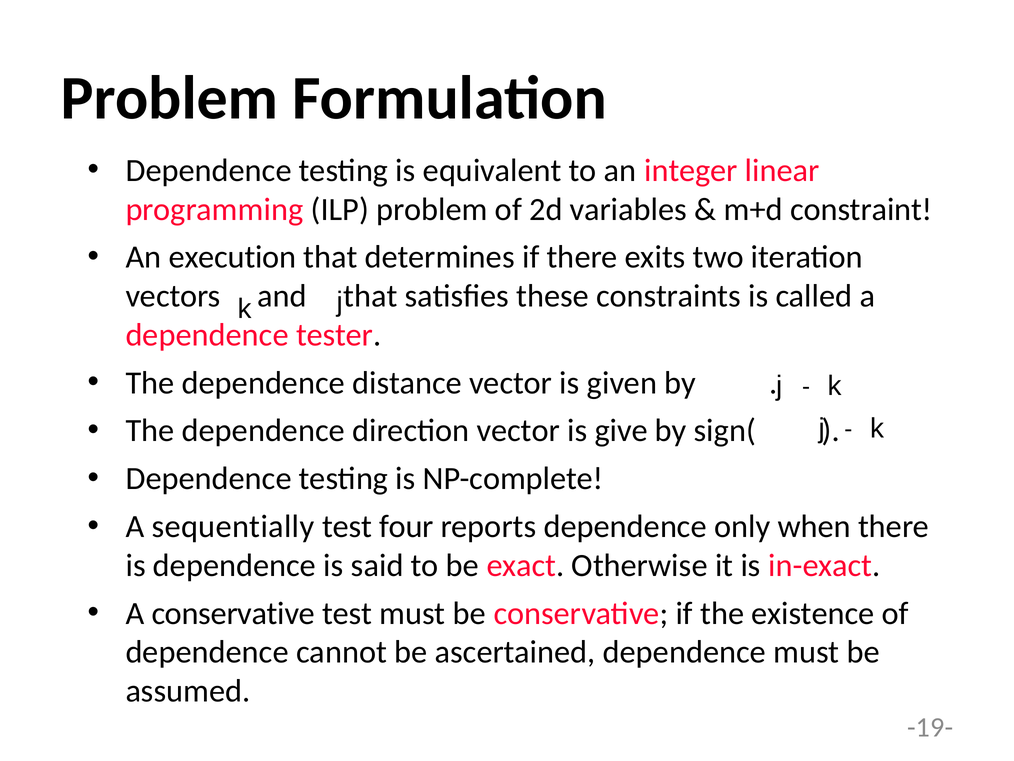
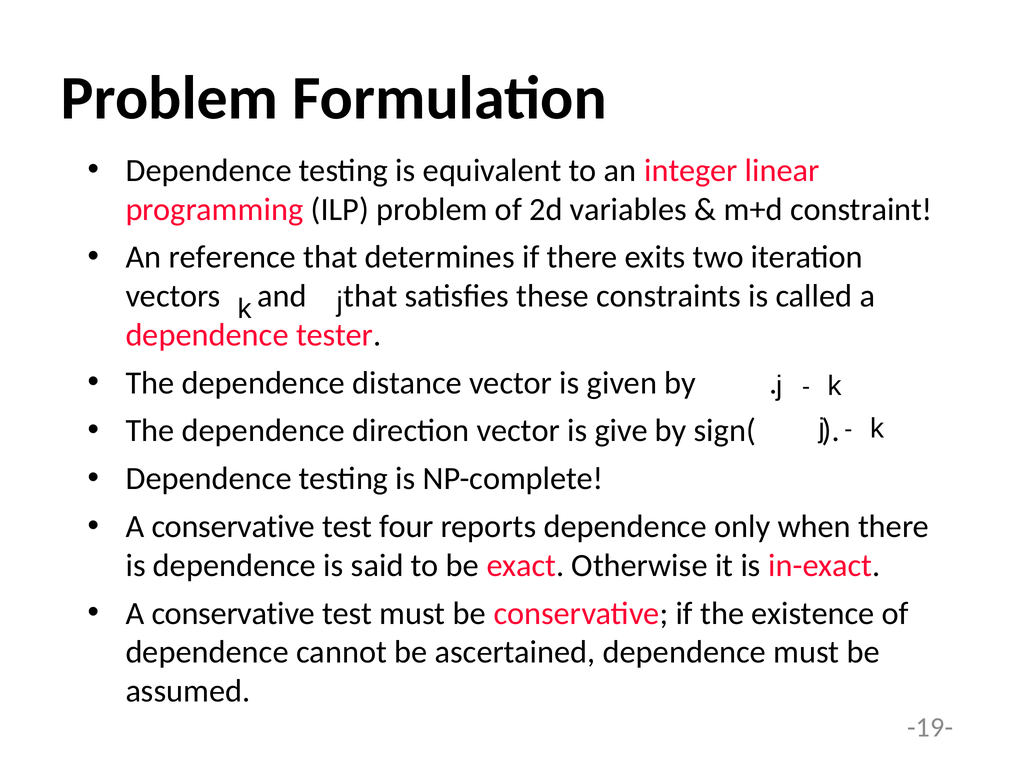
execution: execution -> reference
sequentially at (233, 526): sequentially -> conservative
